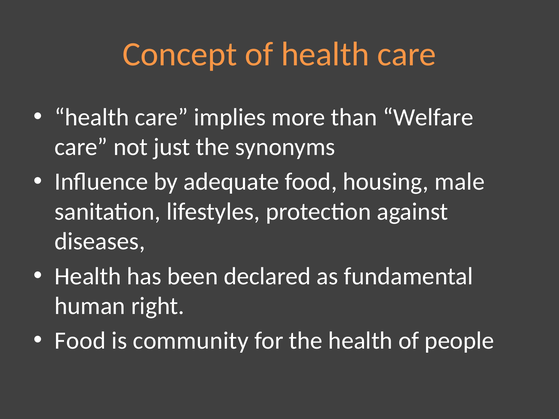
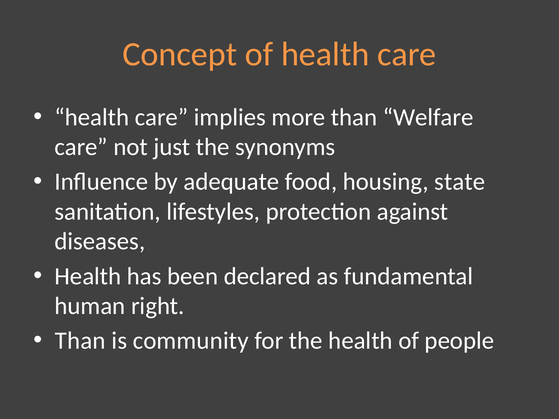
male: male -> state
Food at (80, 341): Food -> Than
